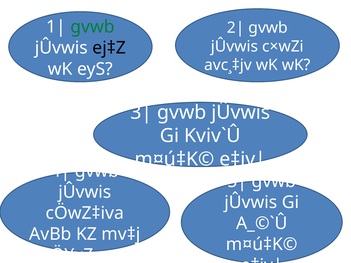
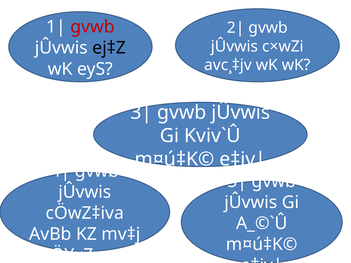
gvwb at (92, 27) colour: green -> red
